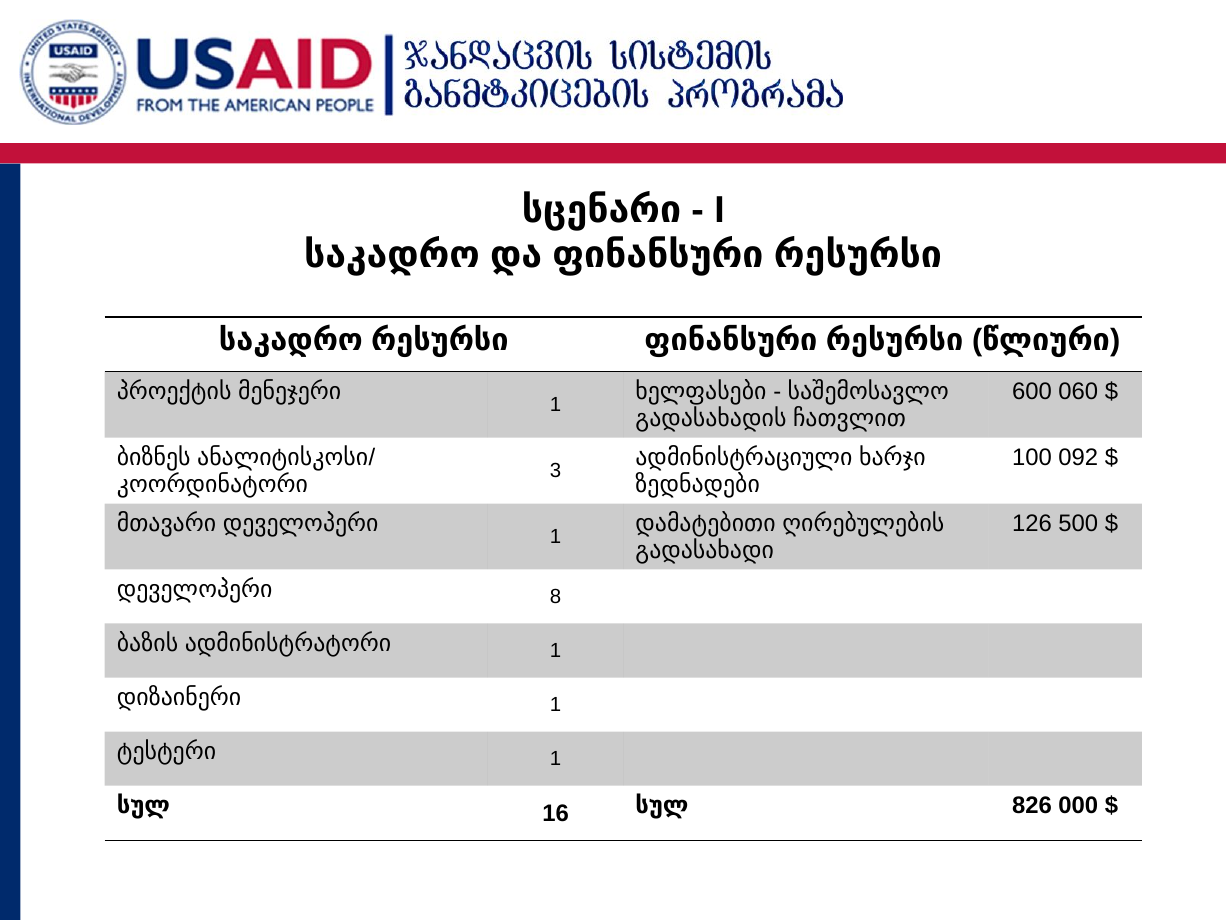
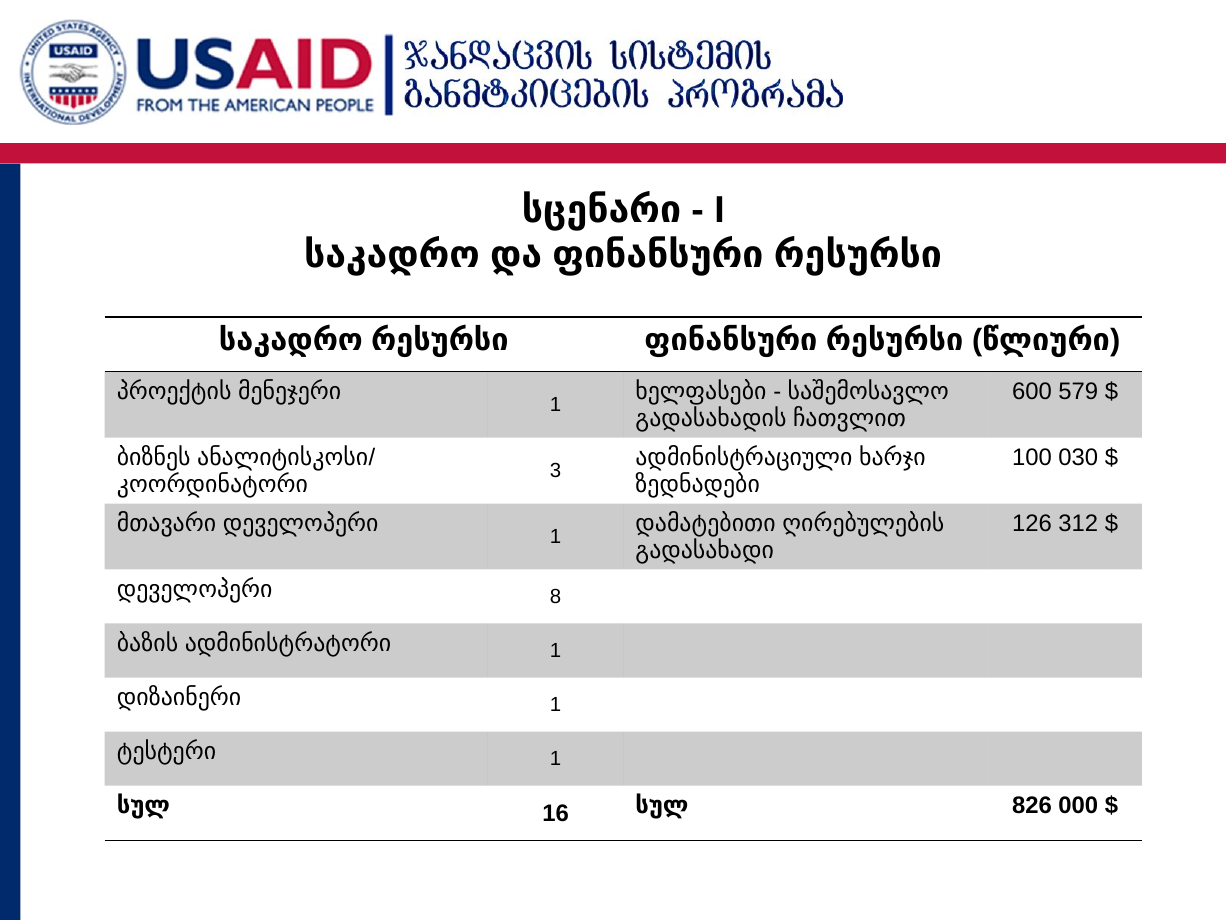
060: 060 -> 579
092: 092 -> 030
500: 500 -> 312
